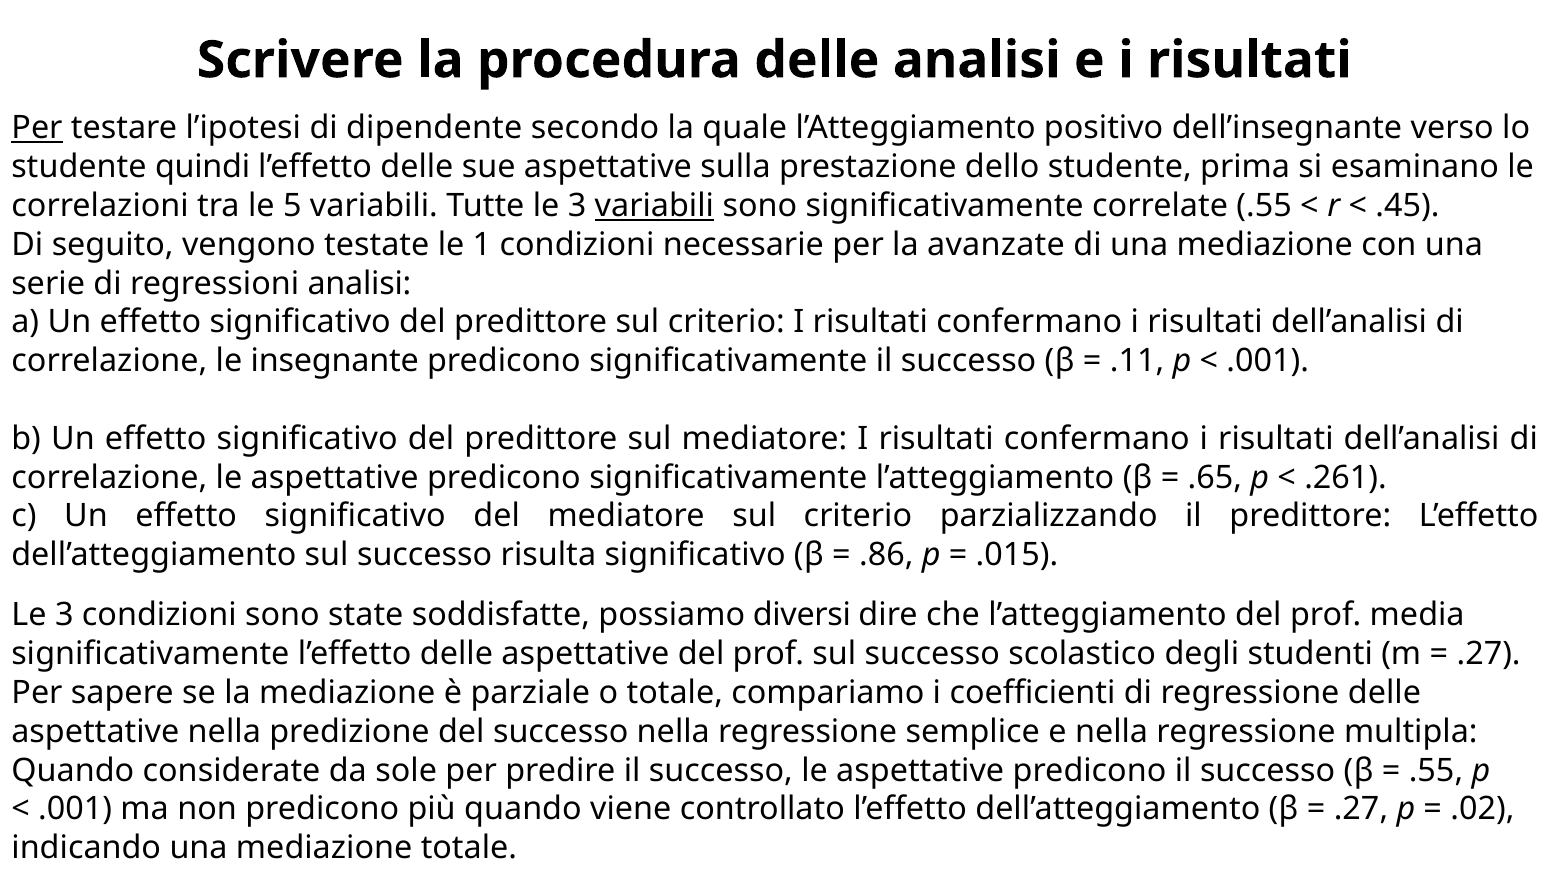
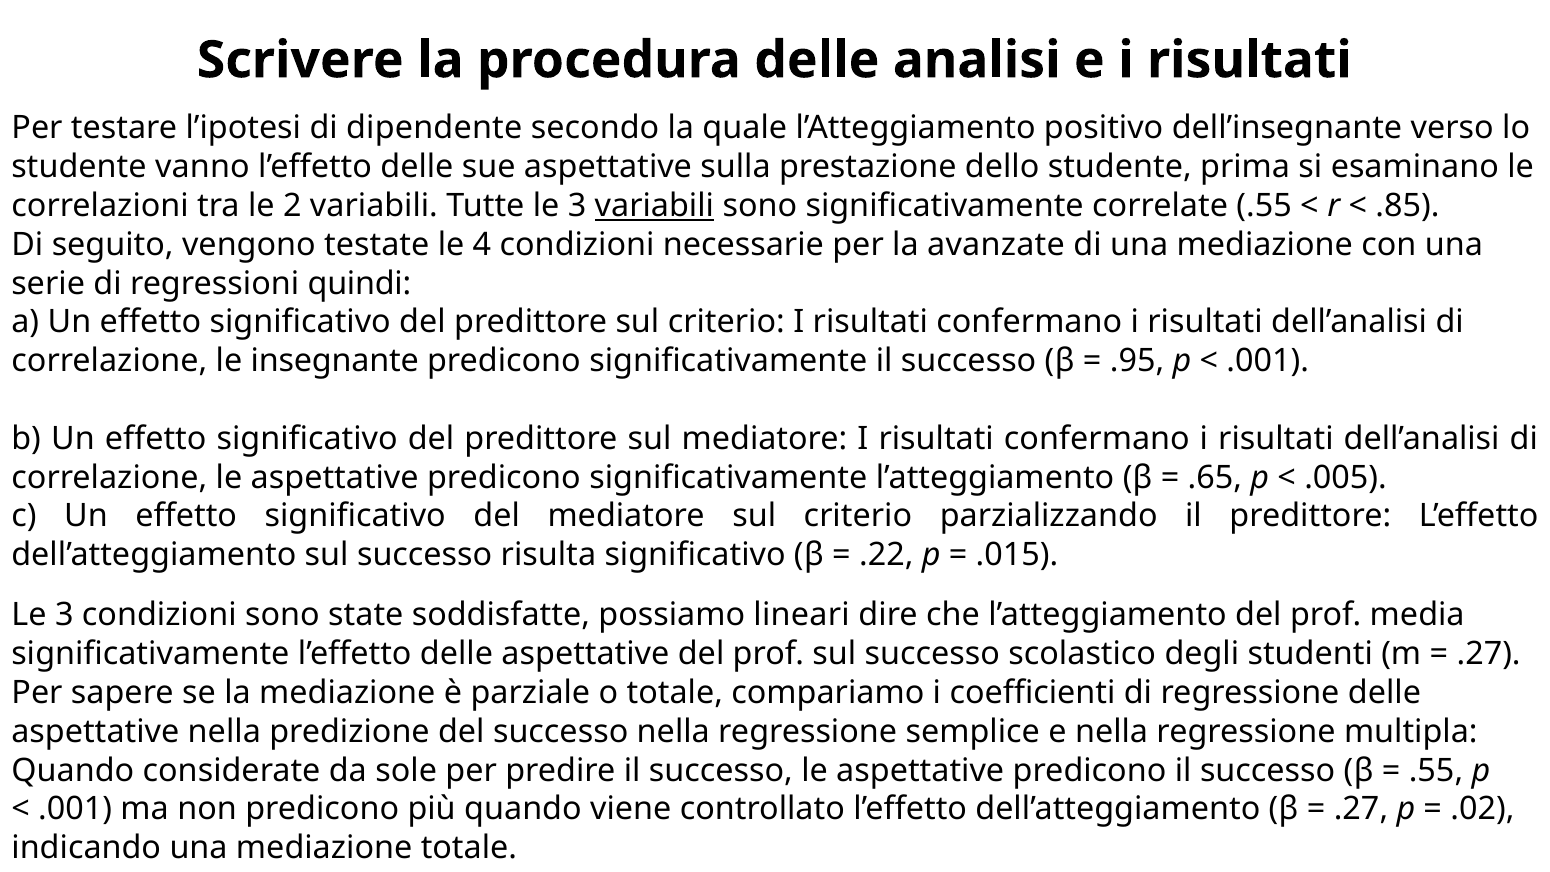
Per at (37, 128) underline: present -> none
quindi: quindi -> vanno
5: 5 -> 2
.45: .45 -> .85
1: 1 -> 4
regressioni analisi: analisi -> quindi
.11: .11 -> .95
.261: .261 -> .005
.86: .86 -> .22
diversi: diversi -> lineari
